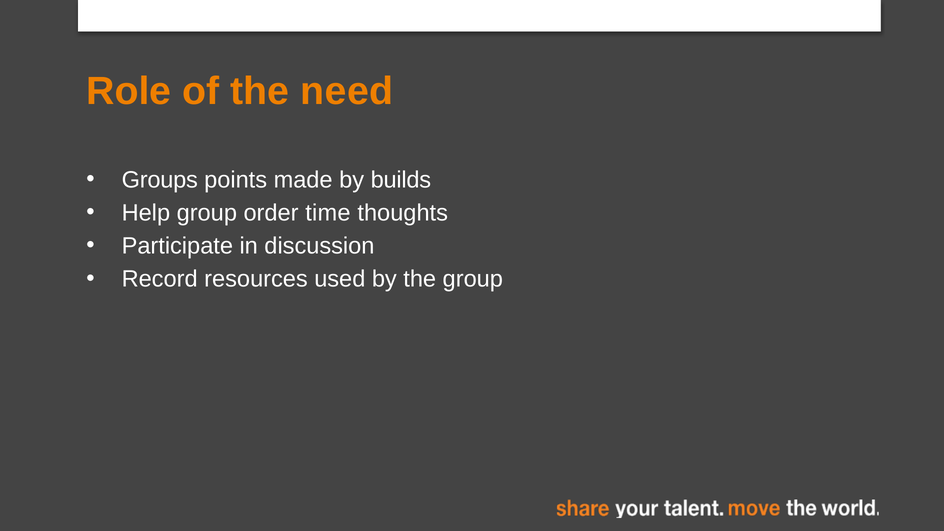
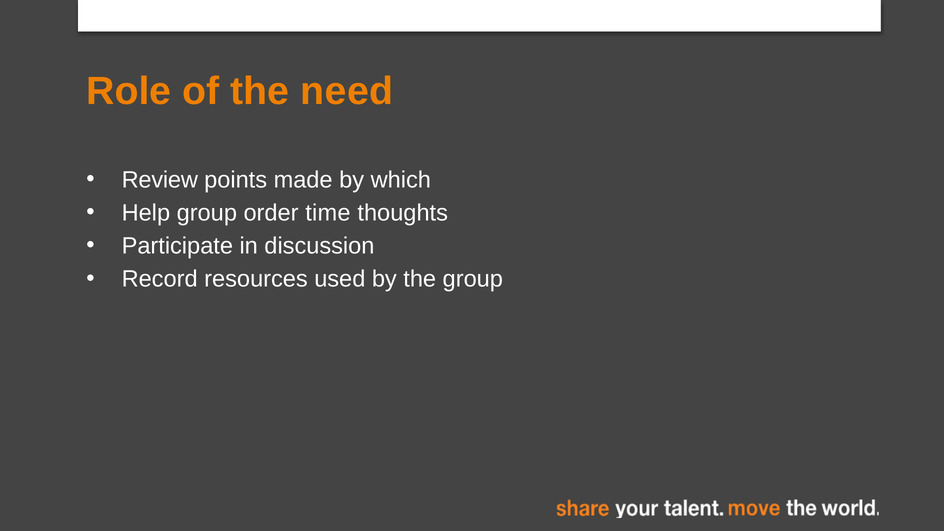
Groups: Groups -> Review
builds: builds -> which
